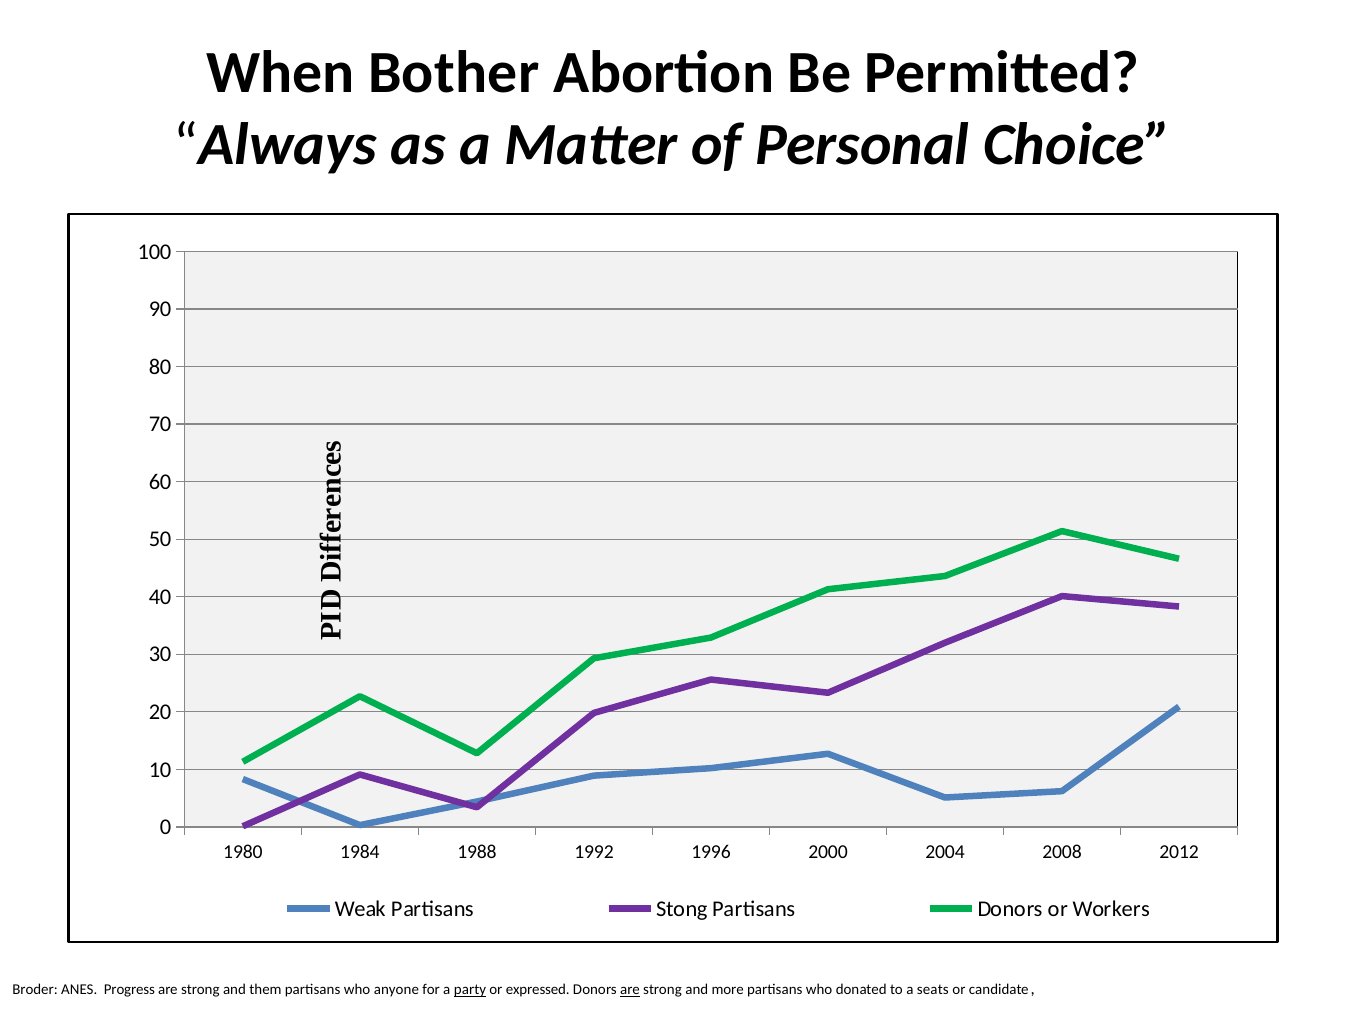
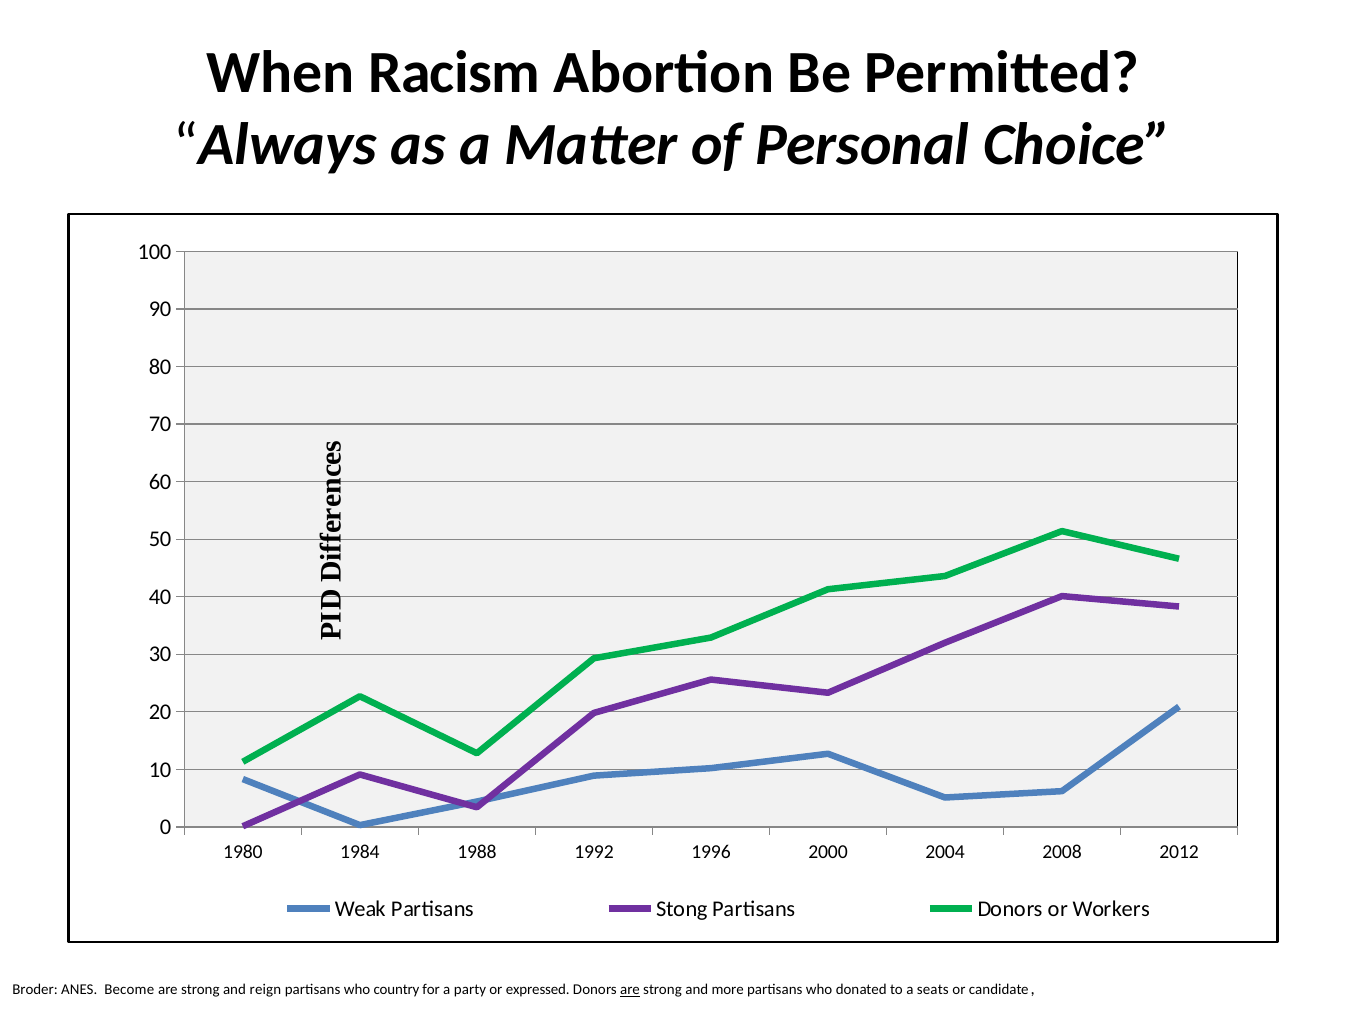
Bother: Bother -> Racism
Progress: Progress -> Become
them: them -> reign
anyone: anyone -> country
party underline: present -> none
